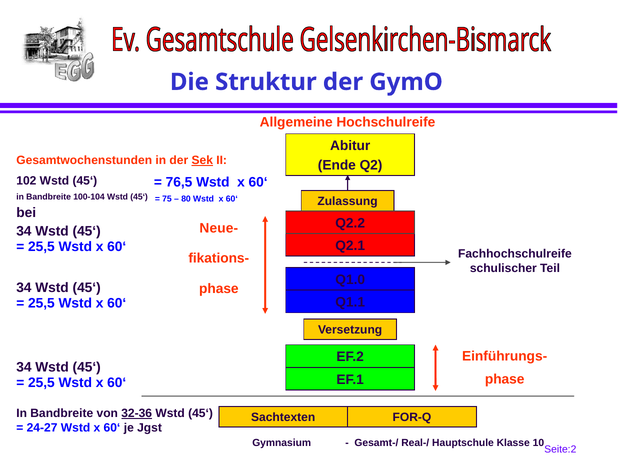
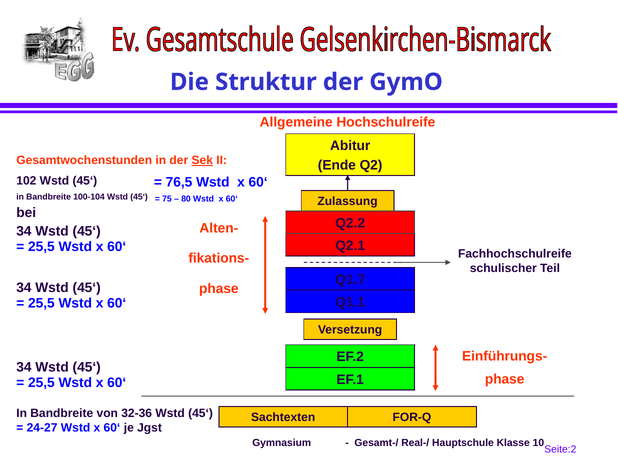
Neue-: Neue- -> Alten-
Q1.0: Q1.0 -> Q1.7
32-36 underline: present -> none
